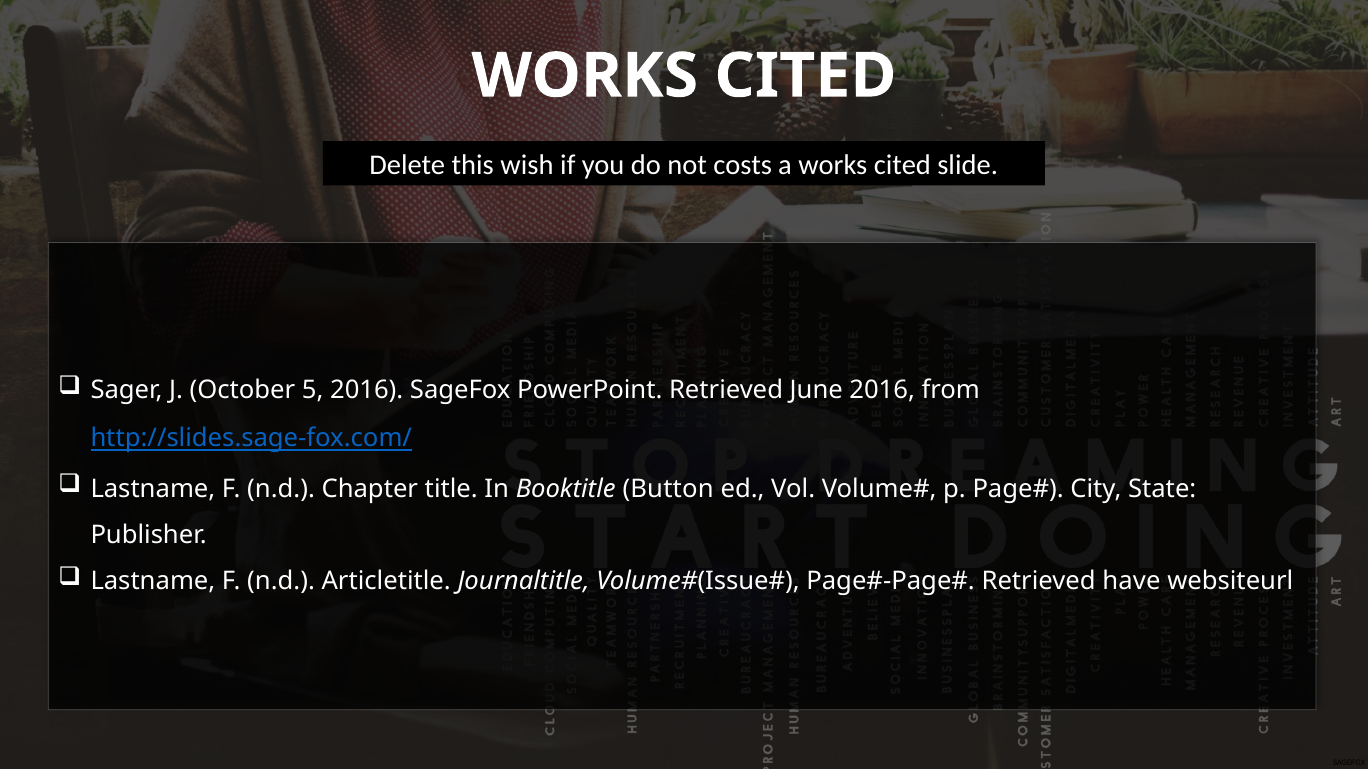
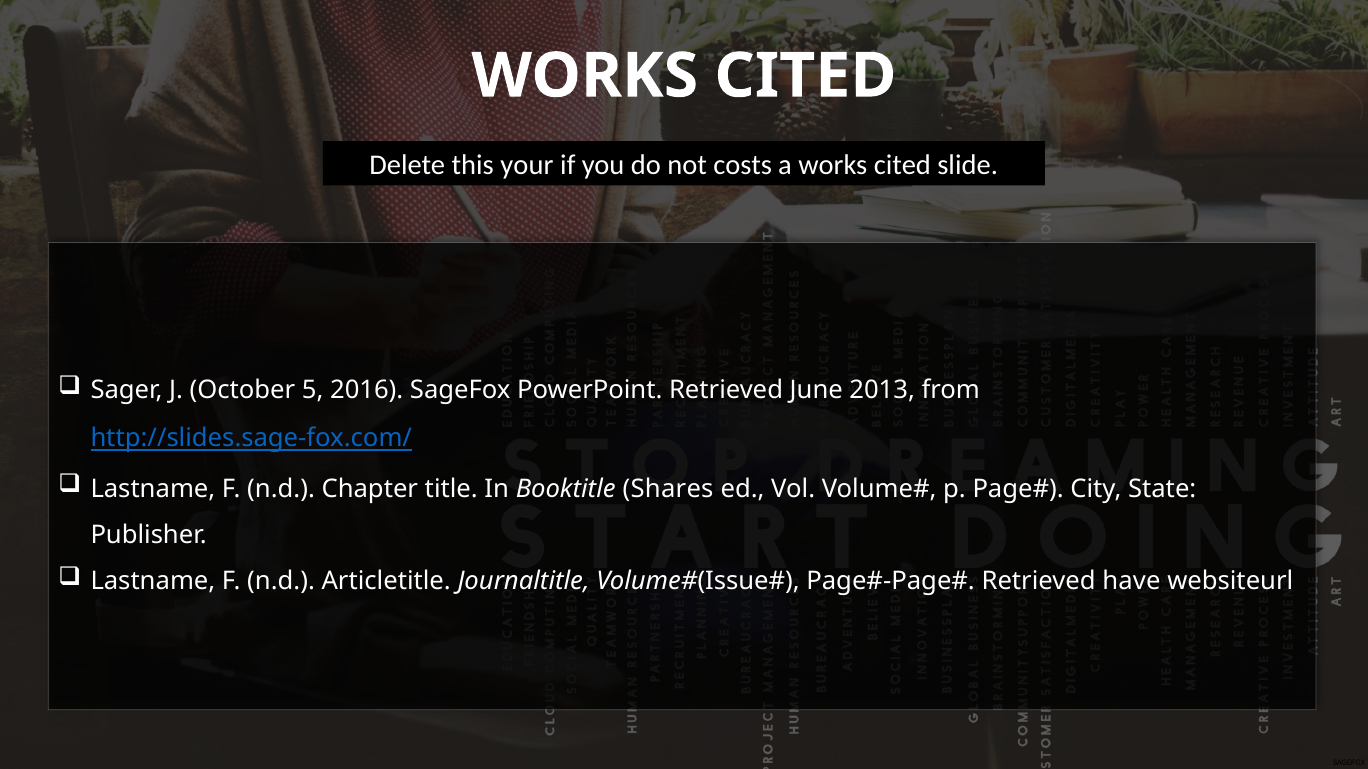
wish: wish -> your
June 2016: 2016 -> 2013
Button: Button -> Shares
